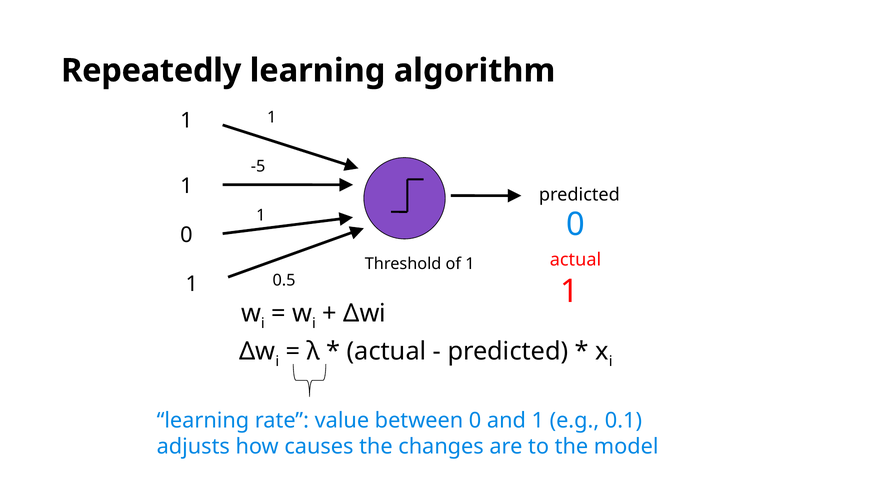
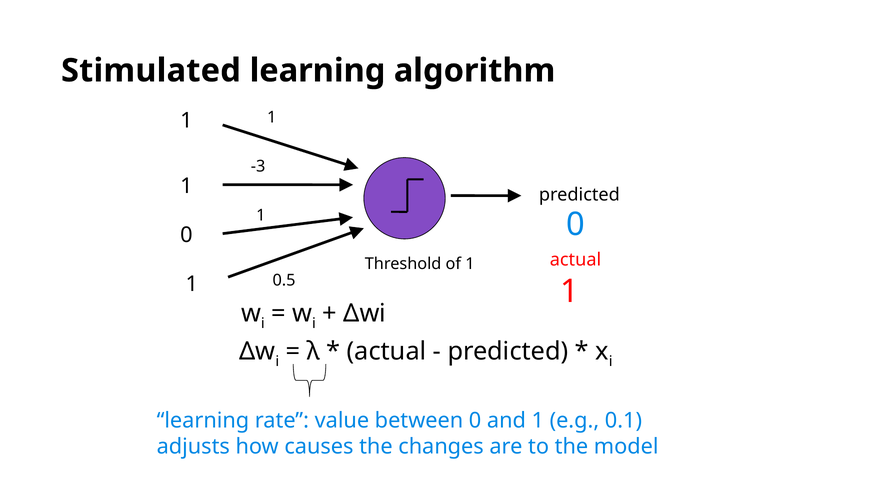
Repeatedly: Repeatedly -> Stimulated
-5: -5 -> -3
